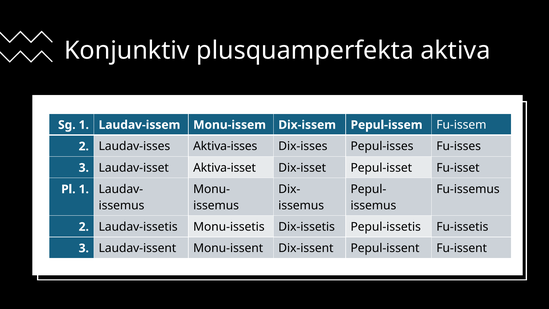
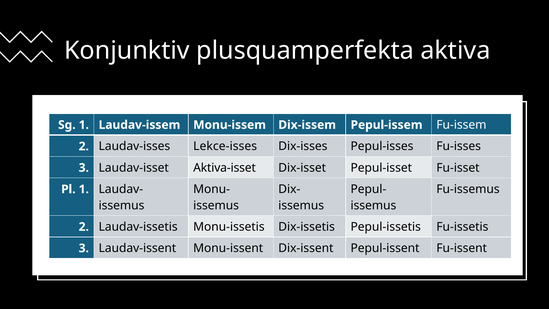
Aktiva-isses: Aktiva-isses -> Lekce-isses
